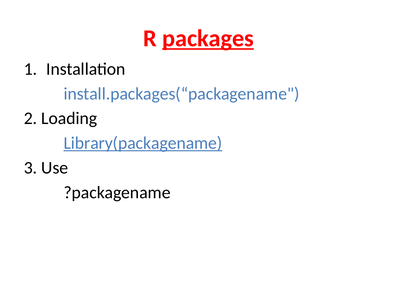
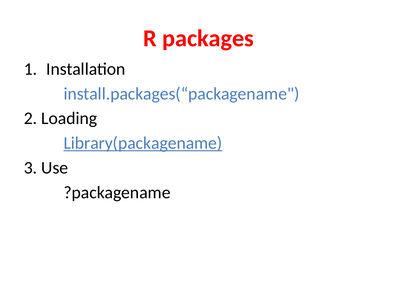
packages underline: present -> none
